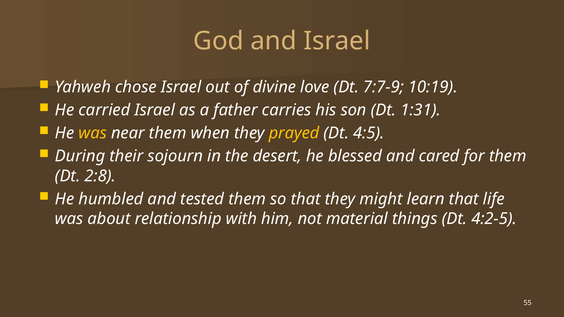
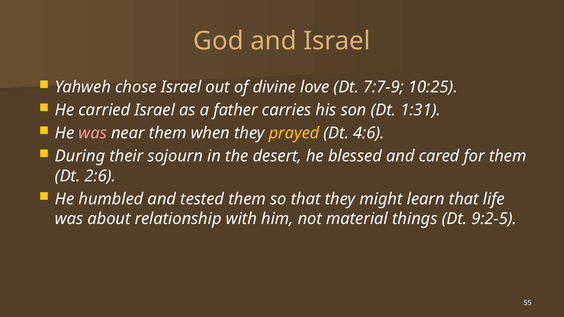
10:19: 10:19 -> 10:25
was at (93, 133) colour: yellow -> pink
4:5: 4:5 -> 4:6
2:8: 2:8 -> 2:6
4:2-5: 4:2-5 -> 9:2-5
